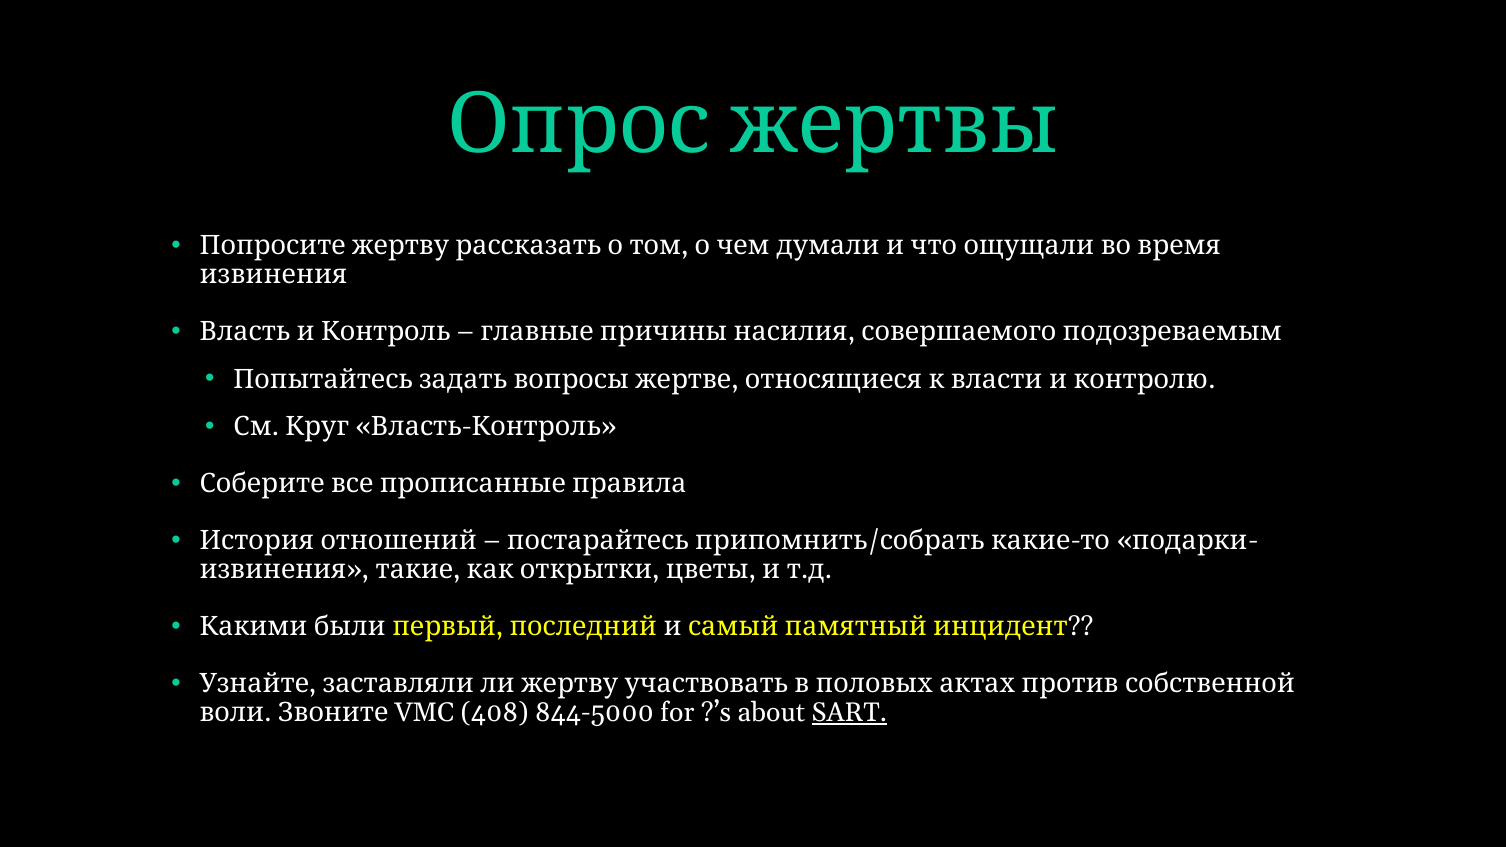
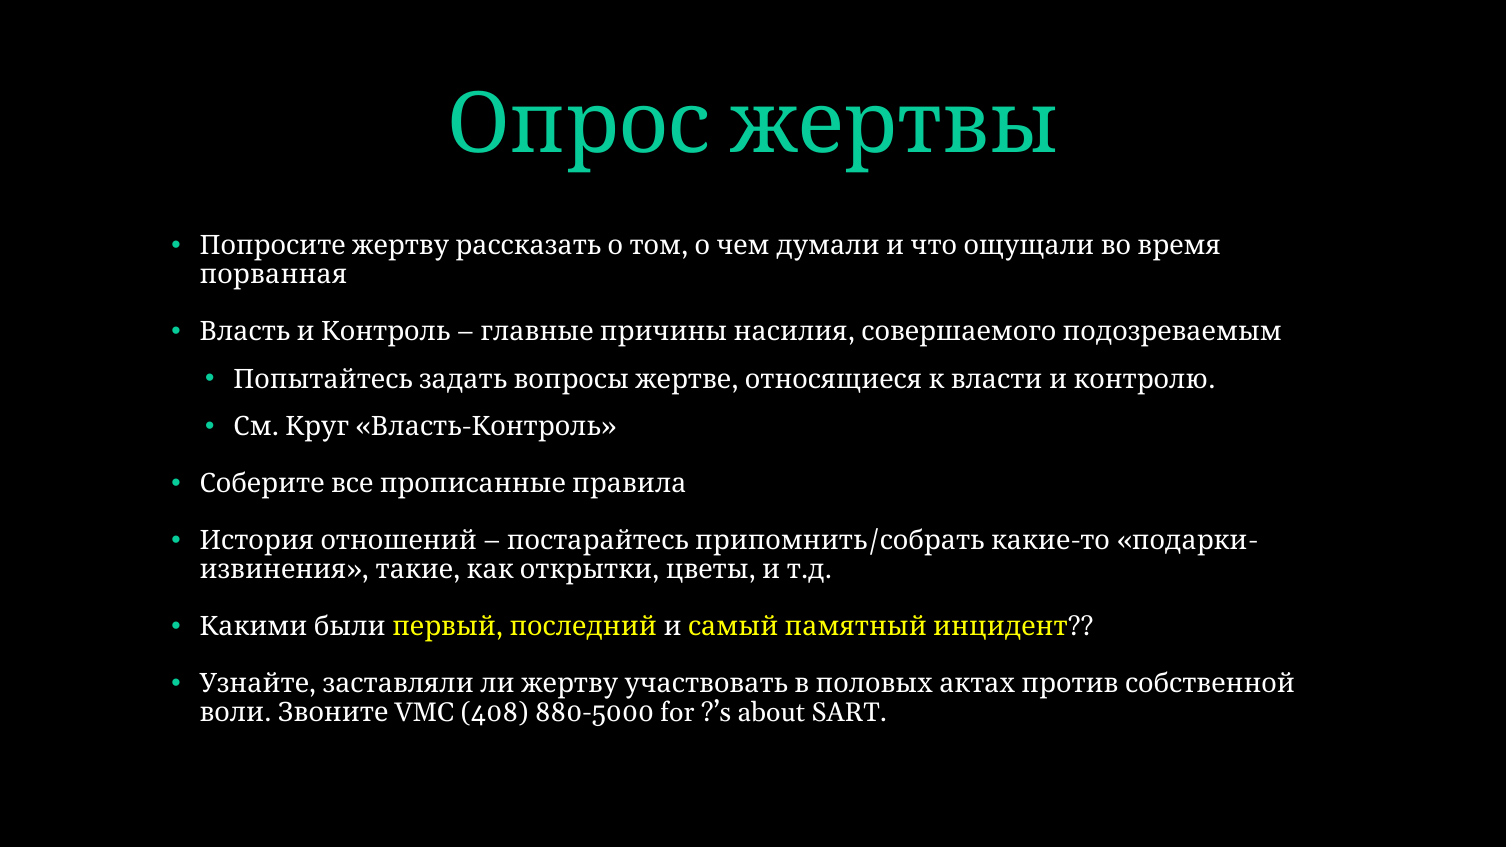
извинения at (273, 275): извинения -> порванная
844-5000: 844-5000 -> 880-5000
SART underline: present -> none
